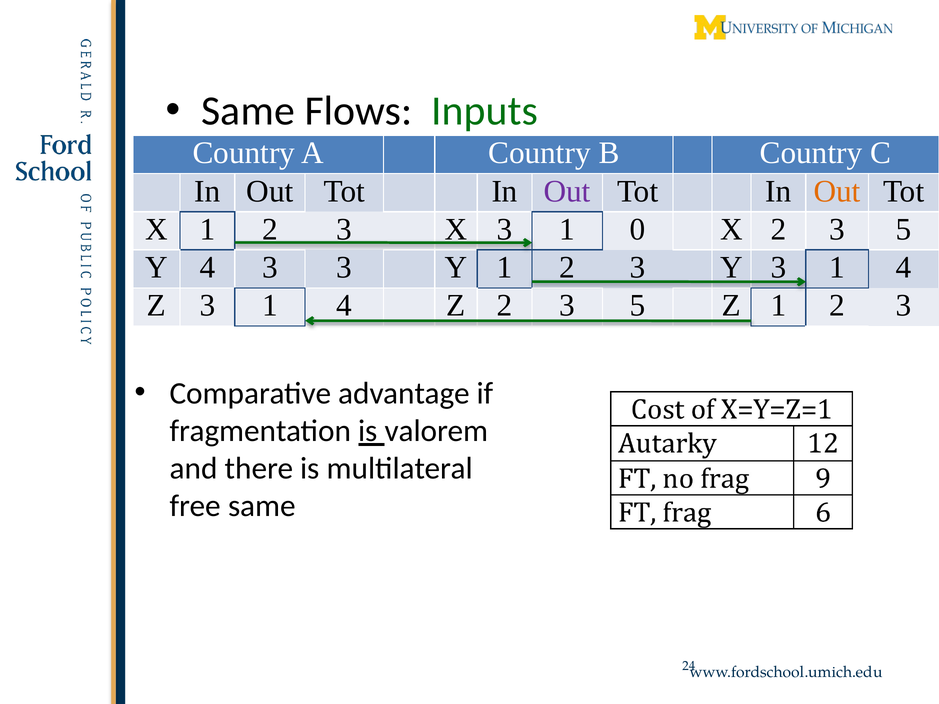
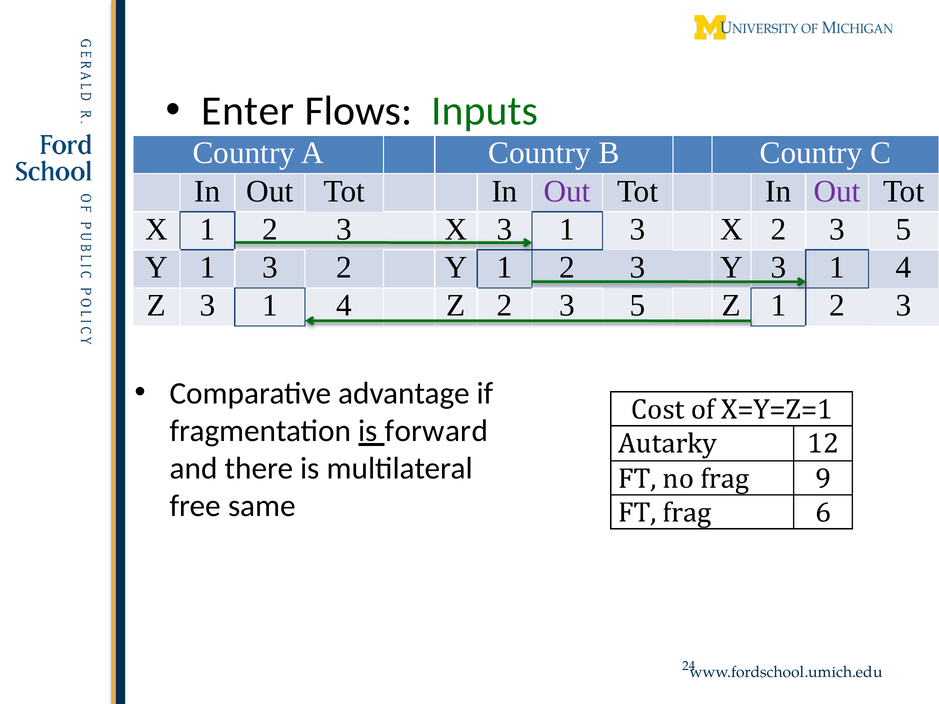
Same at (248, 111): Same -> Enter
Out at (837, 191) colour: orange -> purple
0 at (638, 229): 0 -> 3
4 at (207, 267): 4 -> 1
3 3: 3 -> 2
valorem: valorem -> forward
